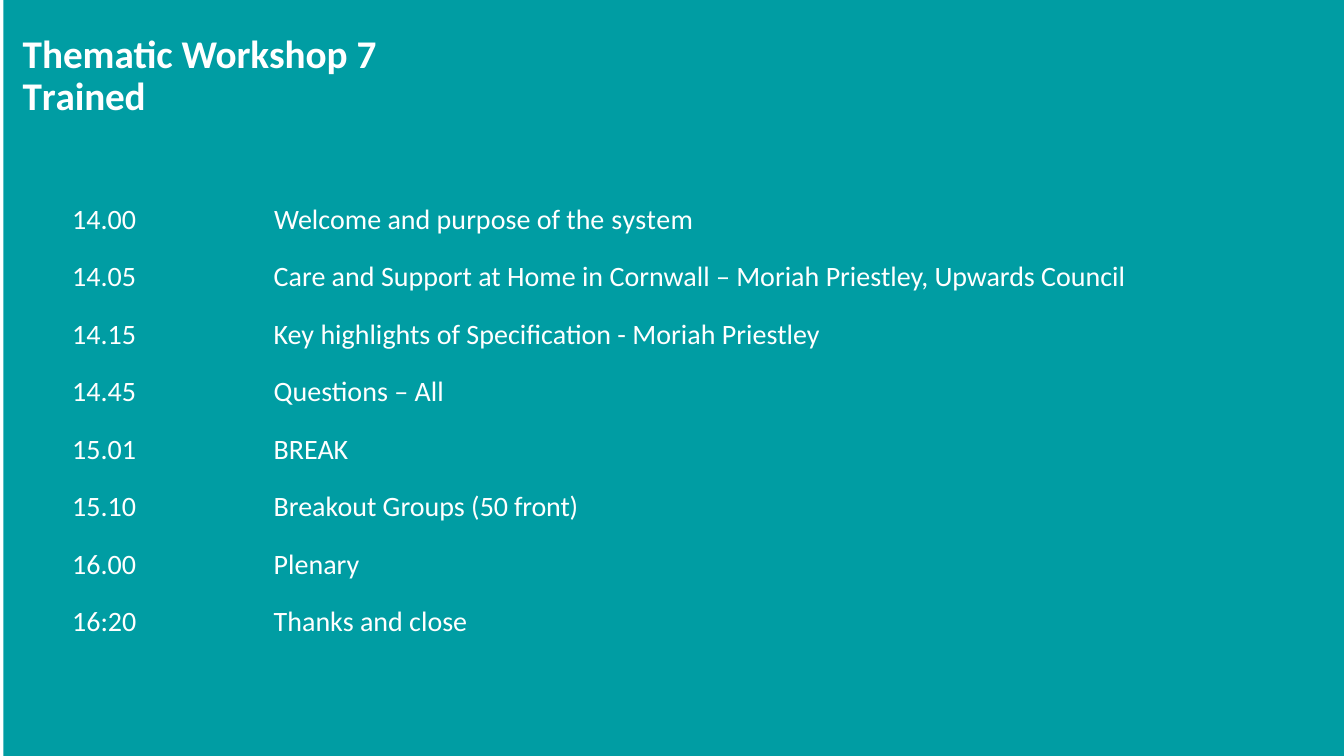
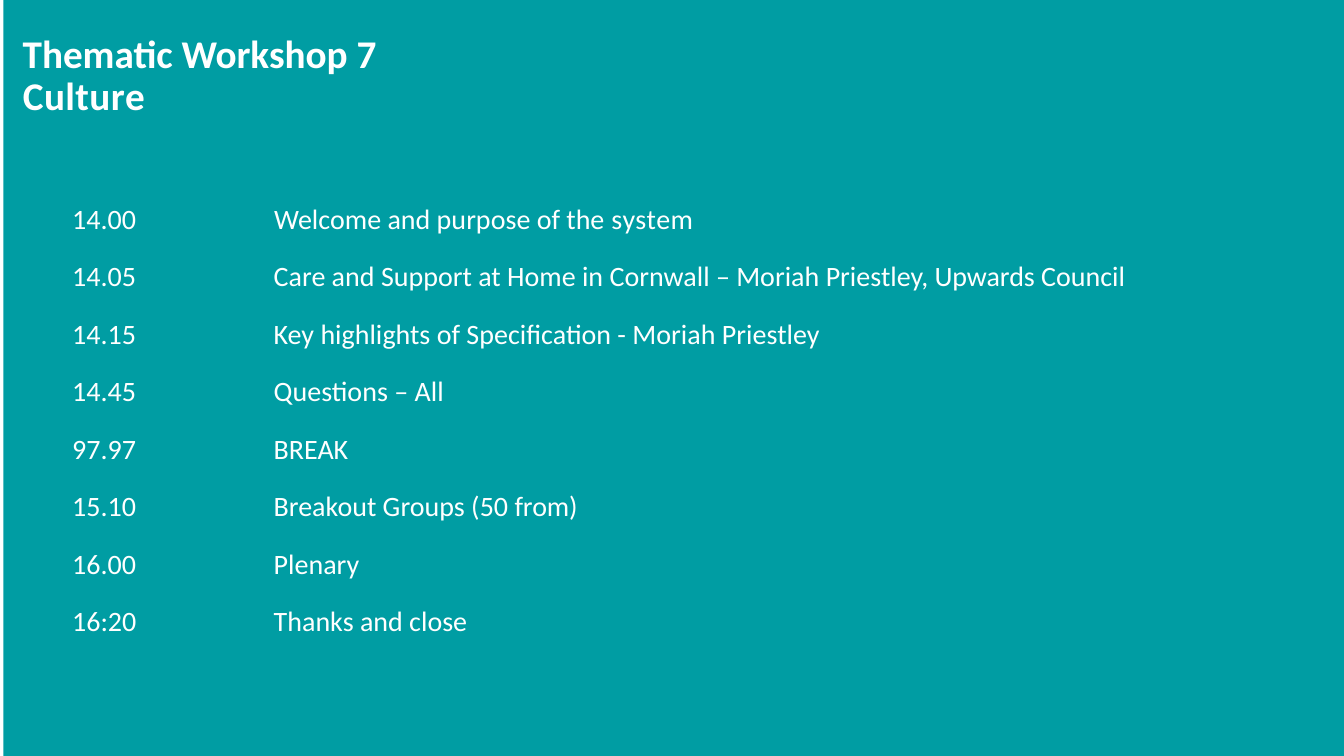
Trained: Trained -> Culture
15.01: 15.01 -> 97.97
front: front -> from
